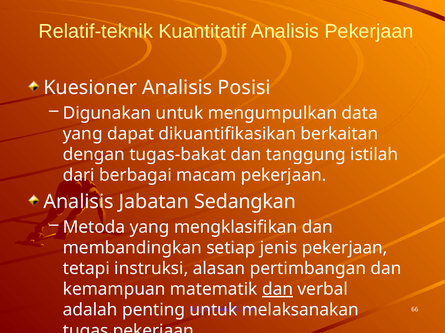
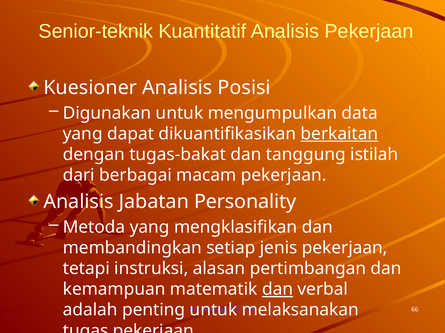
Relatif-teknik: Relatif-teknik -> Senior-teknik
berkaitan underline: none -> present
Sedangkan: Sedangkan -> Personality
